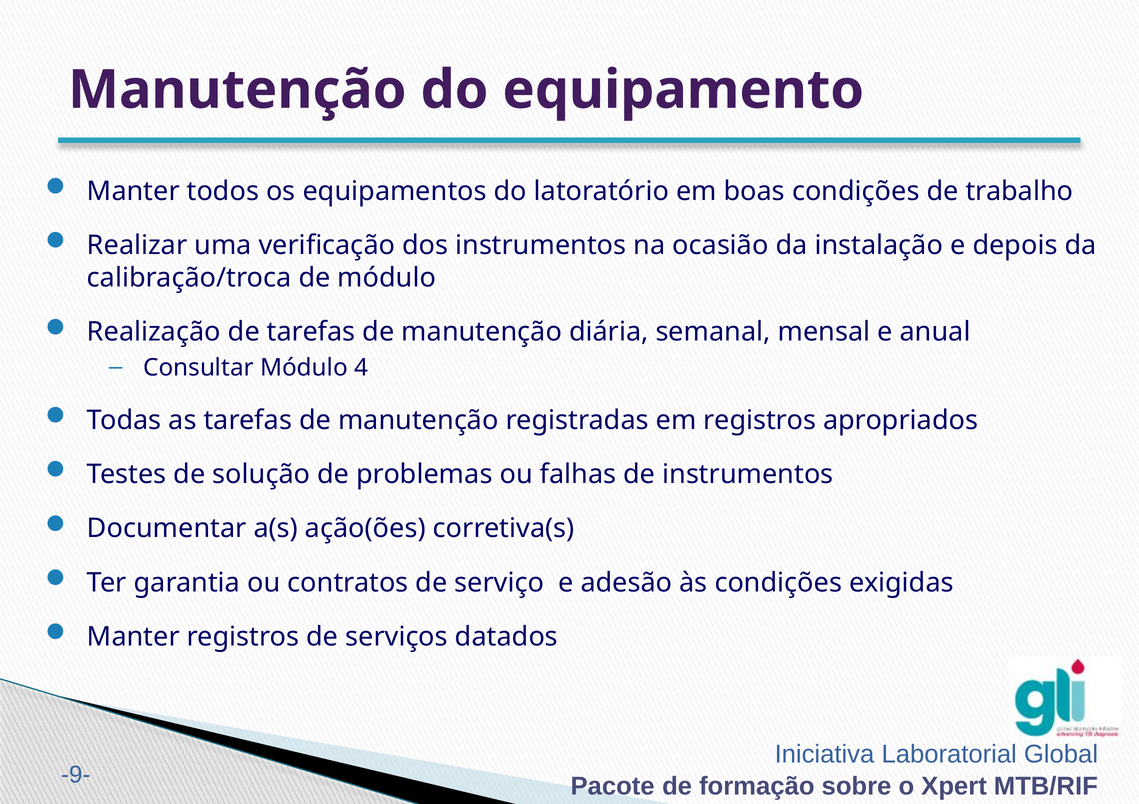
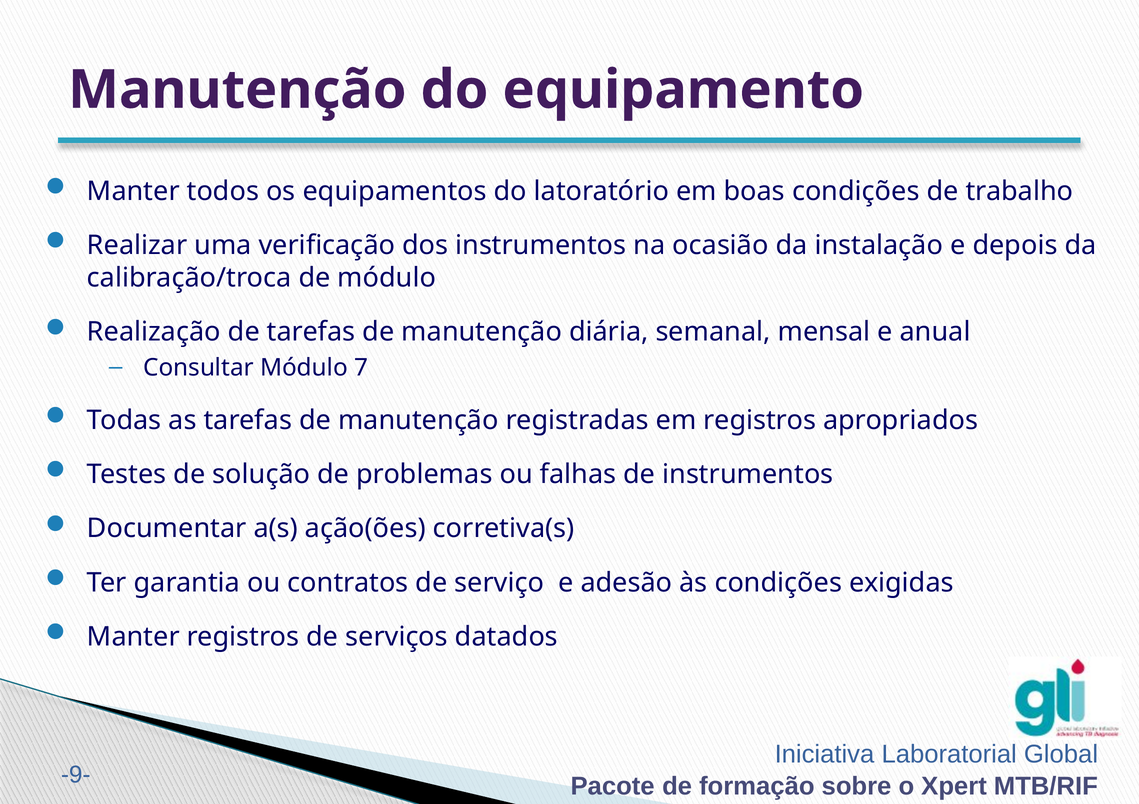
4: 4 -> 7
